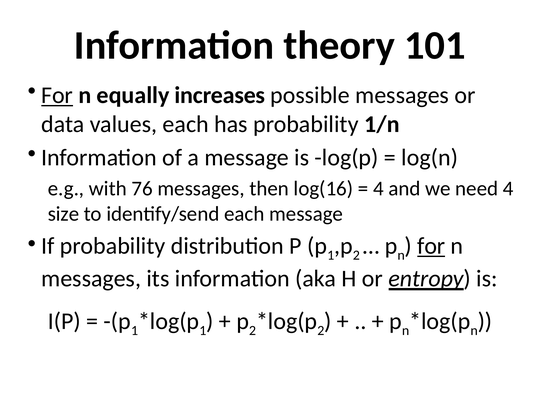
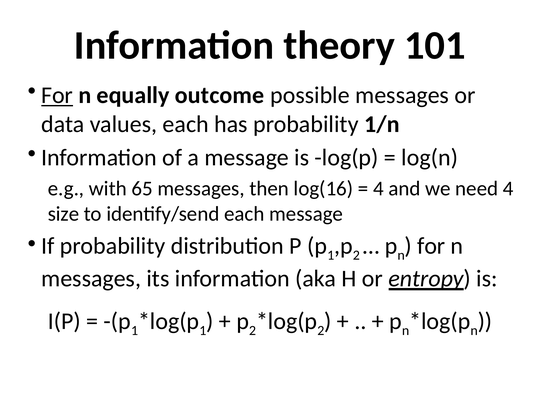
increases: increases -> outcome
76: 76 -> 65
for at (431, 246) underline: present -> none
